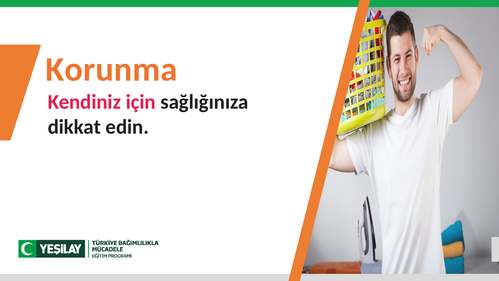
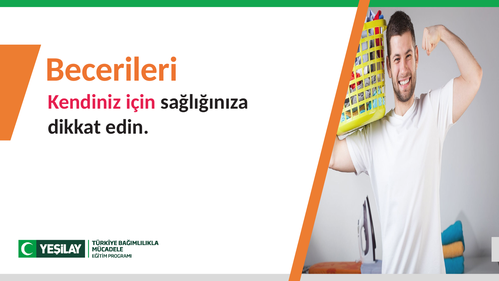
Korunma: Korunma -> Becerileri
